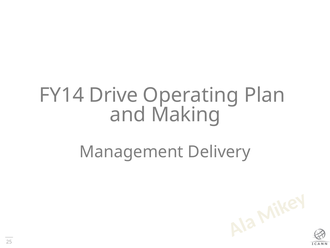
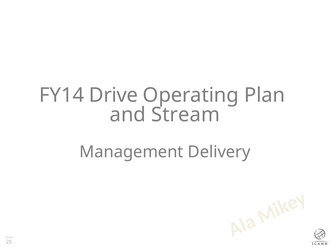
Making: Making -> Stream
